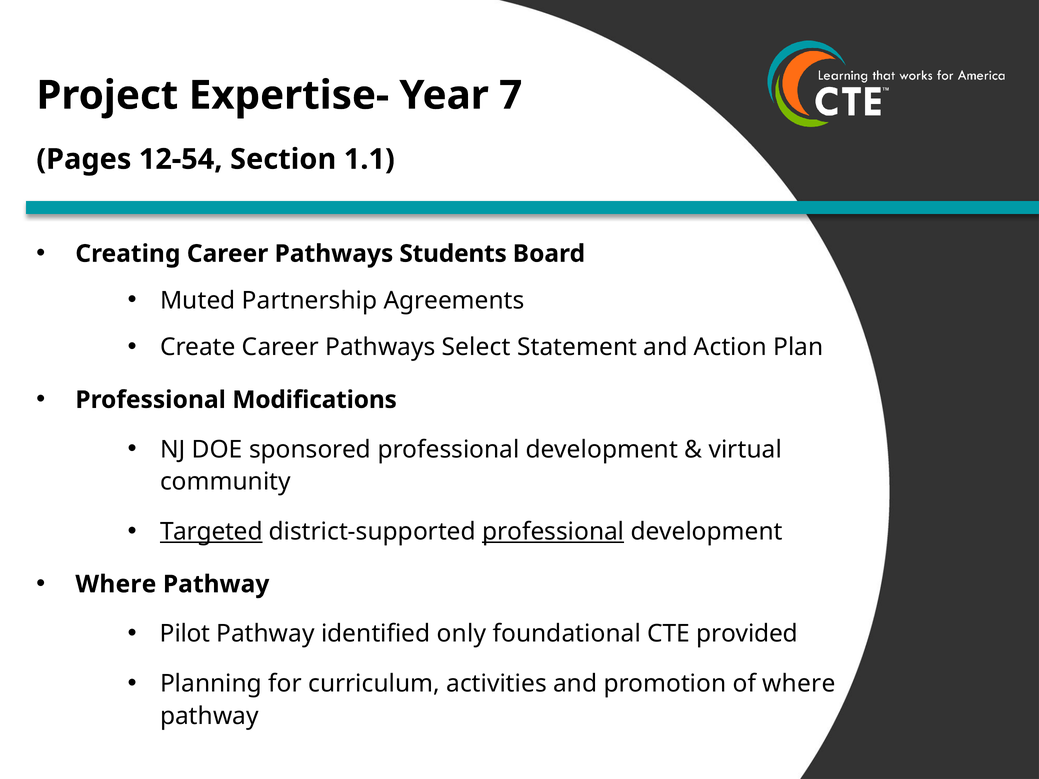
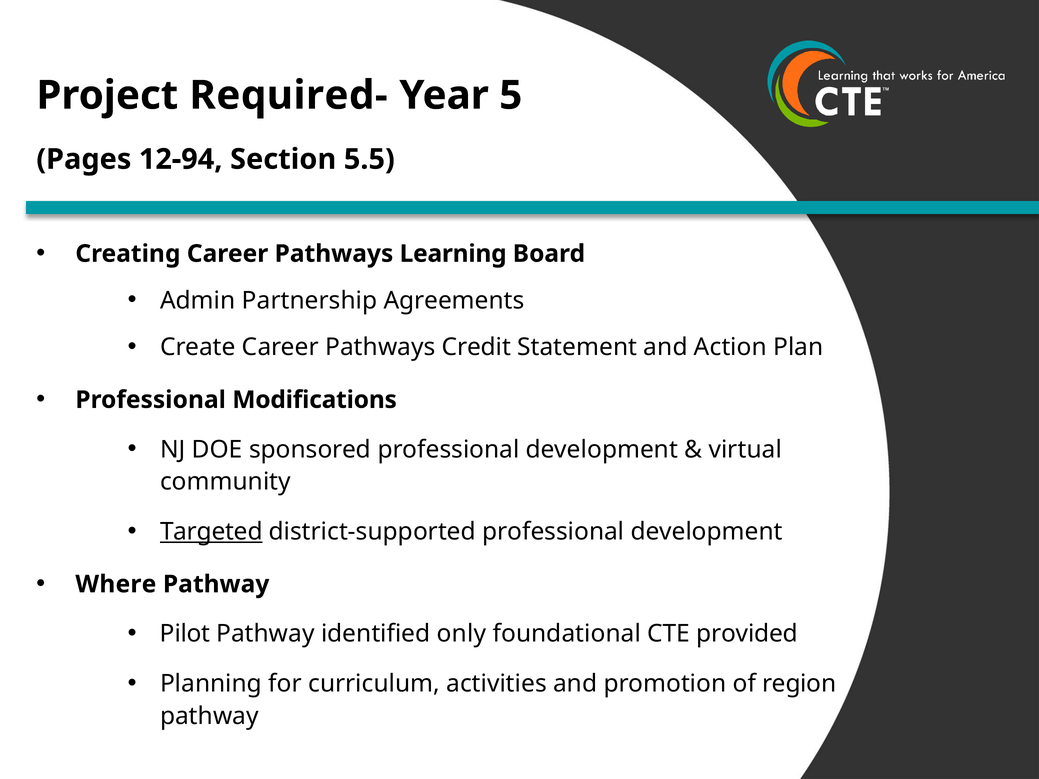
Expertise-: Expertise- -> Required-
7: 7 -> 5
12-54: 12-54 -> 12-94
1.1: 1.1 -> 5.5
Students: Students -> Learning
Muted: Muted -> Admin
Select: Select -> Credit
professional at (553, 532) underline: present -> none
of where: where -> region
